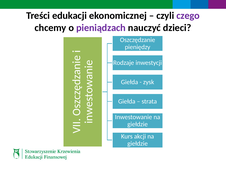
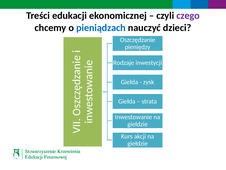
pieniądzach colour: purple -> blue
